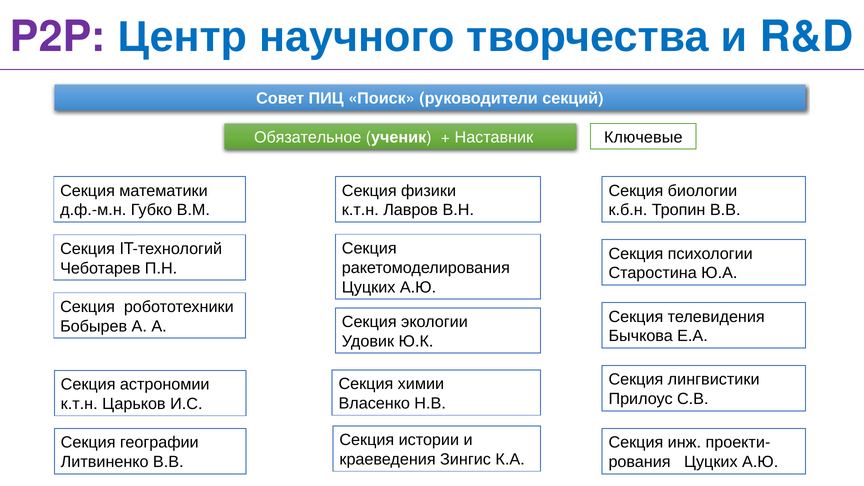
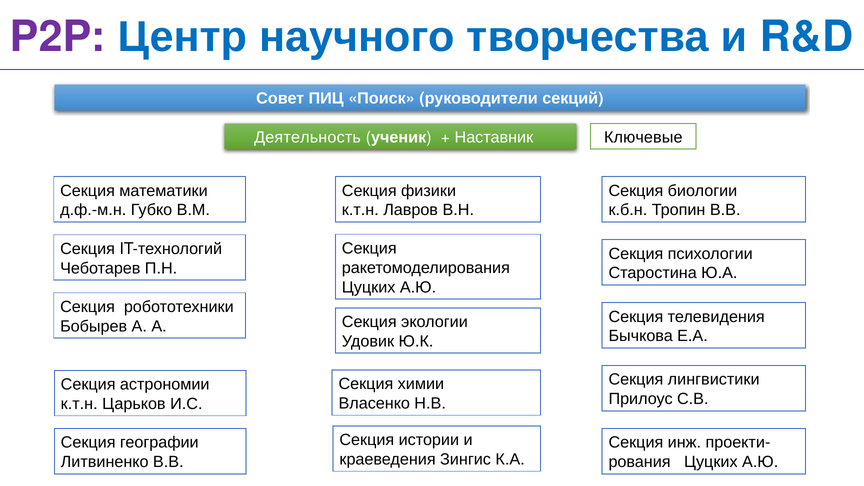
Обязательное: Обязательное -> Деятельность
